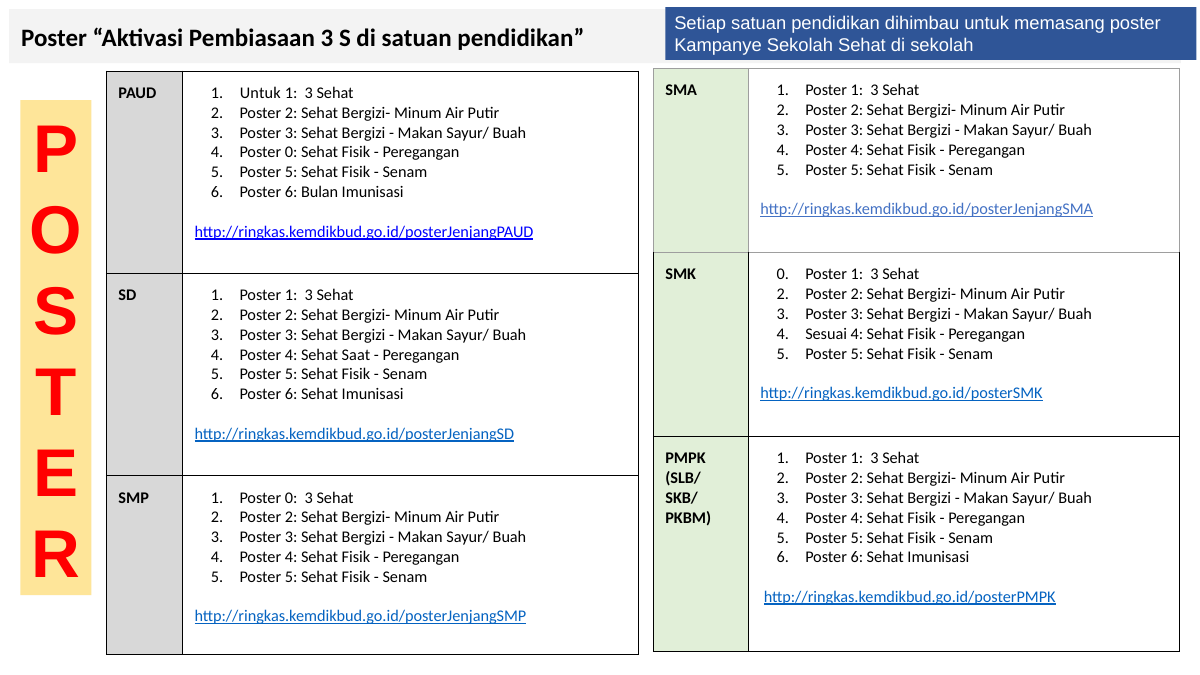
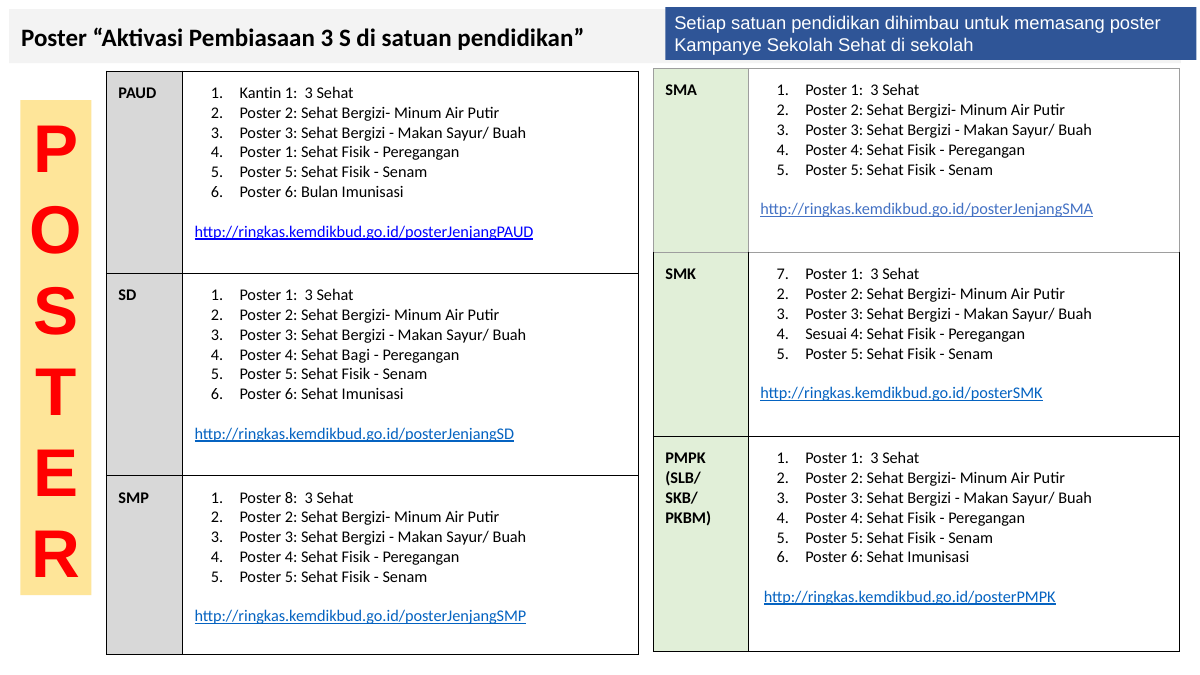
1 Untuk: Untuk -> Kantin
4 Poster 0: 0 -> 1
SMK 0: 0 -> 7
Saat: Saat -> Bagi
1 Poster 0: 0 -> 8
